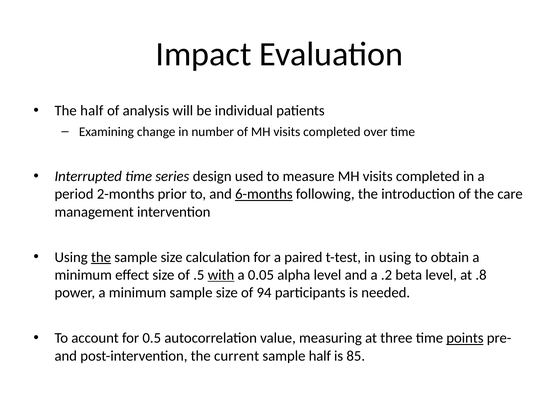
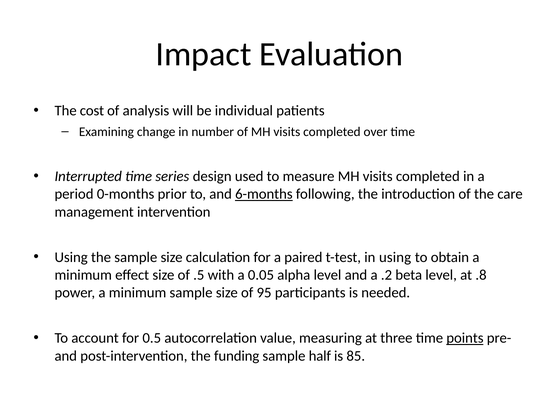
The half: half -> cost
2-months: 2-months -> 0-months
the at (101, 257) underline: present -> none
with underline: present -> none
94: 94 -> 95
current: current -> funding
